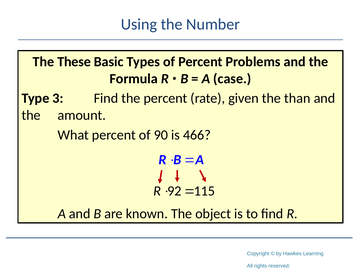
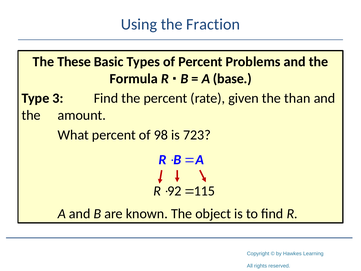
Number: Number -> Fraction
case: case -> base
90: 90 -> 98
466: 466 -> 723
